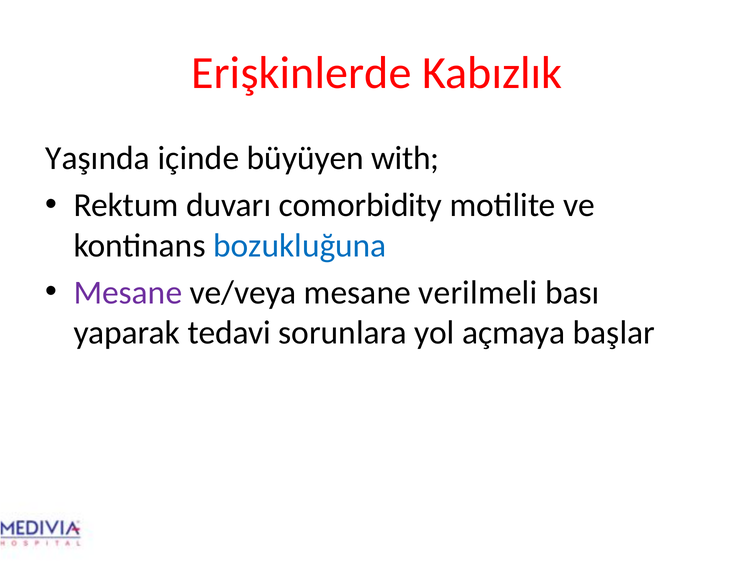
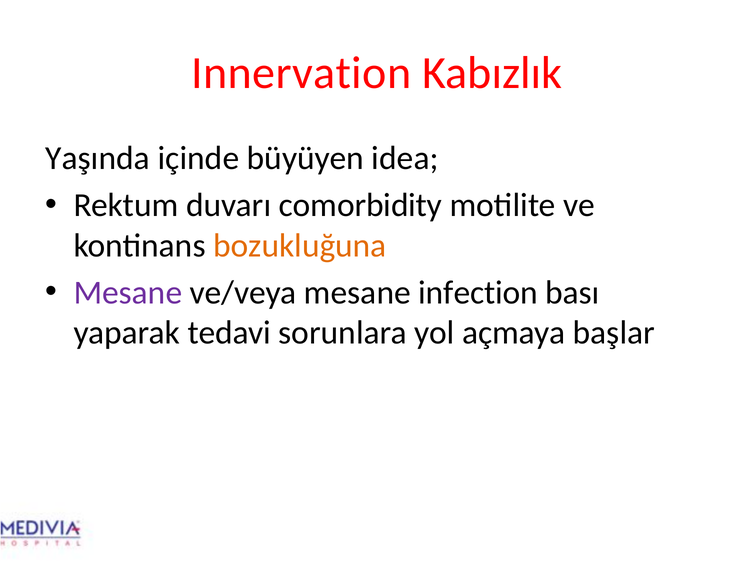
Erişkinlerde: Erişkinlerde -> Innervation
with: with -> idea
bozukluğuna colour: blue -> orange
verilmeli: verilmeli -> infection
